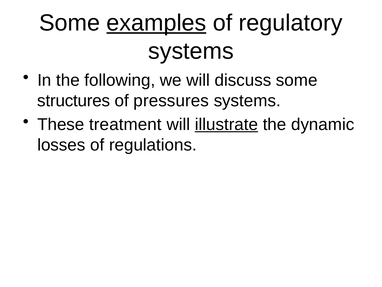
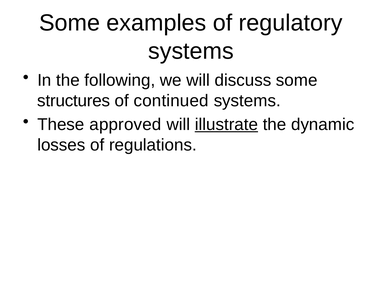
examples underline: present -> none
pressures: pressures -> continued
treatment: treatment -> approved
